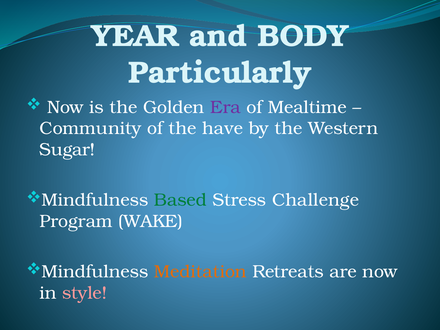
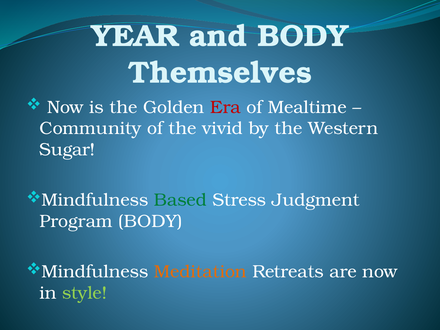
Particularly: Particularly -> Themselves
Era colour: purple -> red
have: have -> vivid
Challenge: Challenge -> Judgment
Program WAKE: WAKE -> BODY
style colour: pink -> light green
